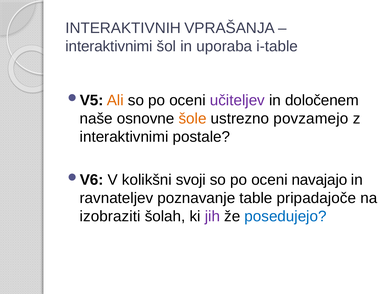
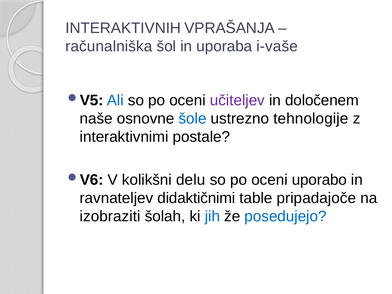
interaktivnimi at (109, 46): interaktivnimi -> računalniška
i-table: i-table -> i-vaše
Ali colour: orange -> blue
šole colour: orange -> blue
povzamejo: povzamejo -> tehnologije
svoji: svoji -> delu
navajajo: navajajo -> uporabo
poznavanje: poznavanje -> didaktičnimi
jih colour: purple -> blue
